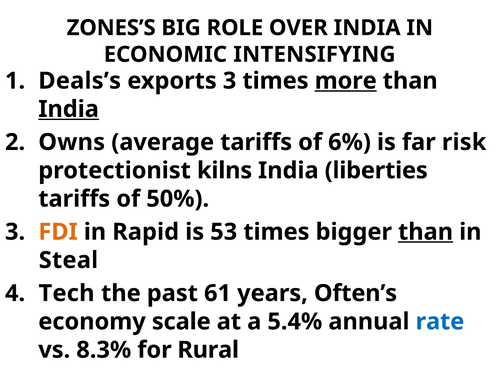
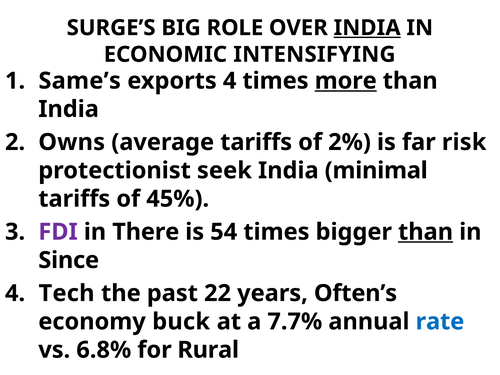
ZONES’S: ZONES’S -> SURGE’S
INDIA at (367, 28) underline: none -> present
Deals’s: Deals’s -> Same’s
exports 3: 3 -> 4
India at (69, 109) underline: present -> none
6%: 6% -> 2%
kilns: kilns -> seek
liberties: liberties -> minimal
50%: 50% -> 45%
FDI colour: orange -> purple
Rapid: Rapid -> There
53: 53 -> 54
Steal: Steal -> Since
61: 61 -> 22
scale: scale -> buck
5.4%: 5.4% -> 7.7%
8.3%: 8.3% -> 6.8%
